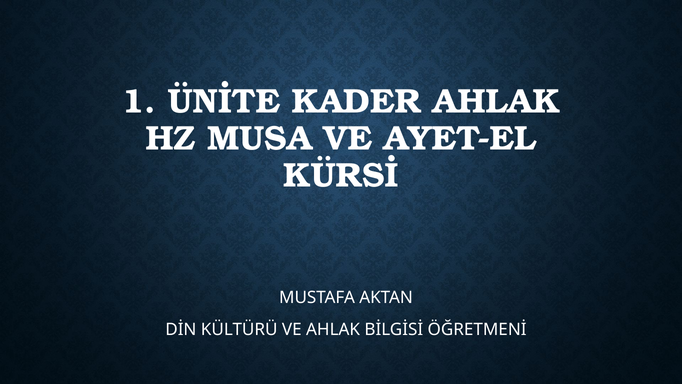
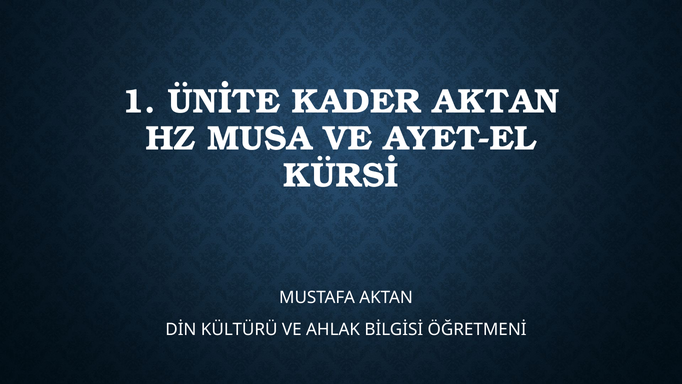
KADER AHLAK: AHLAK -> AKTAN
